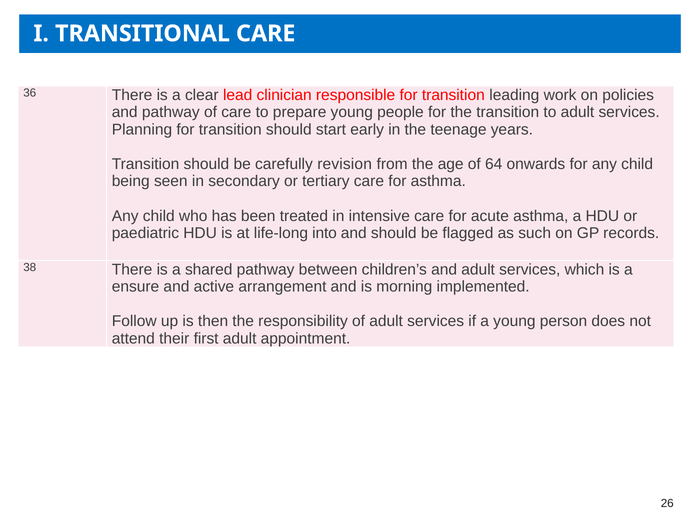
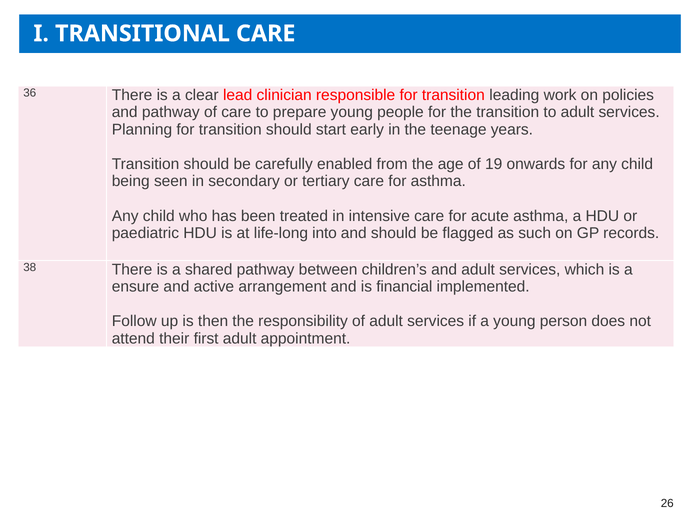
revision: revision -> enabled
64: 64 -> 19
morning: morning -> financial
